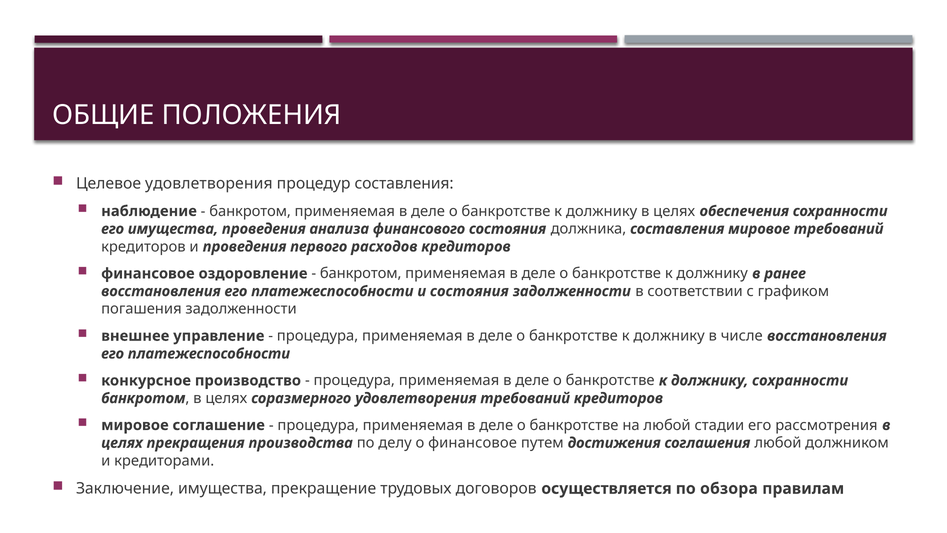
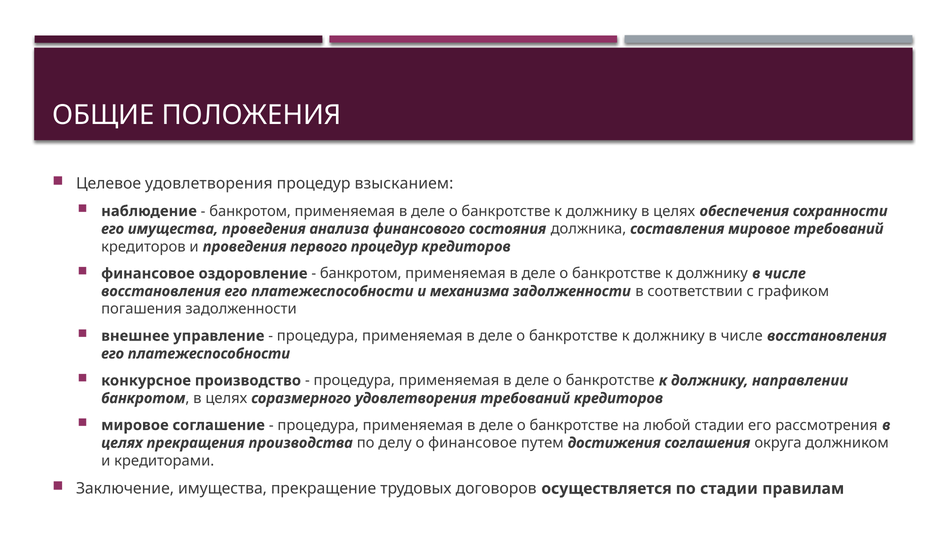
процедур составления: составления -> взысканием
первого расходов: расходов -> процедур
ранее at (785, 273): ранее -> числе
и состояния: состояния -> механизма
должнику сохранности: сохранности -> направлении
соглашения любой: любой -> округа
по обзора: обзора -> стадии
